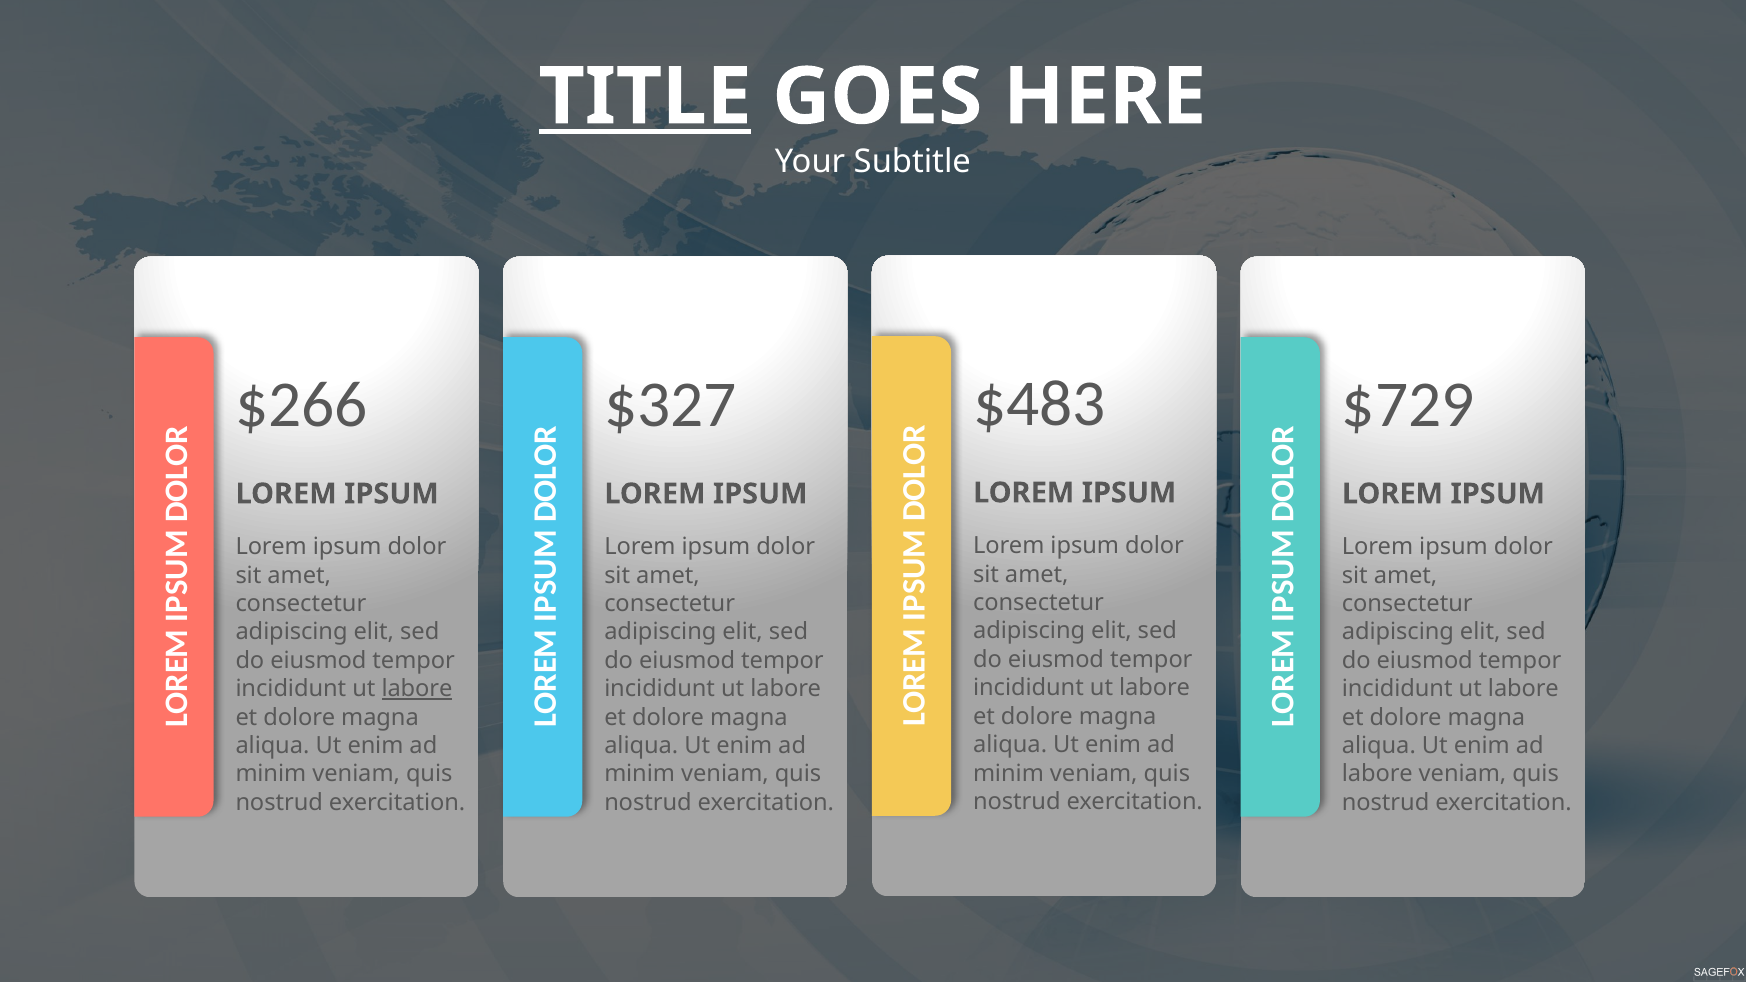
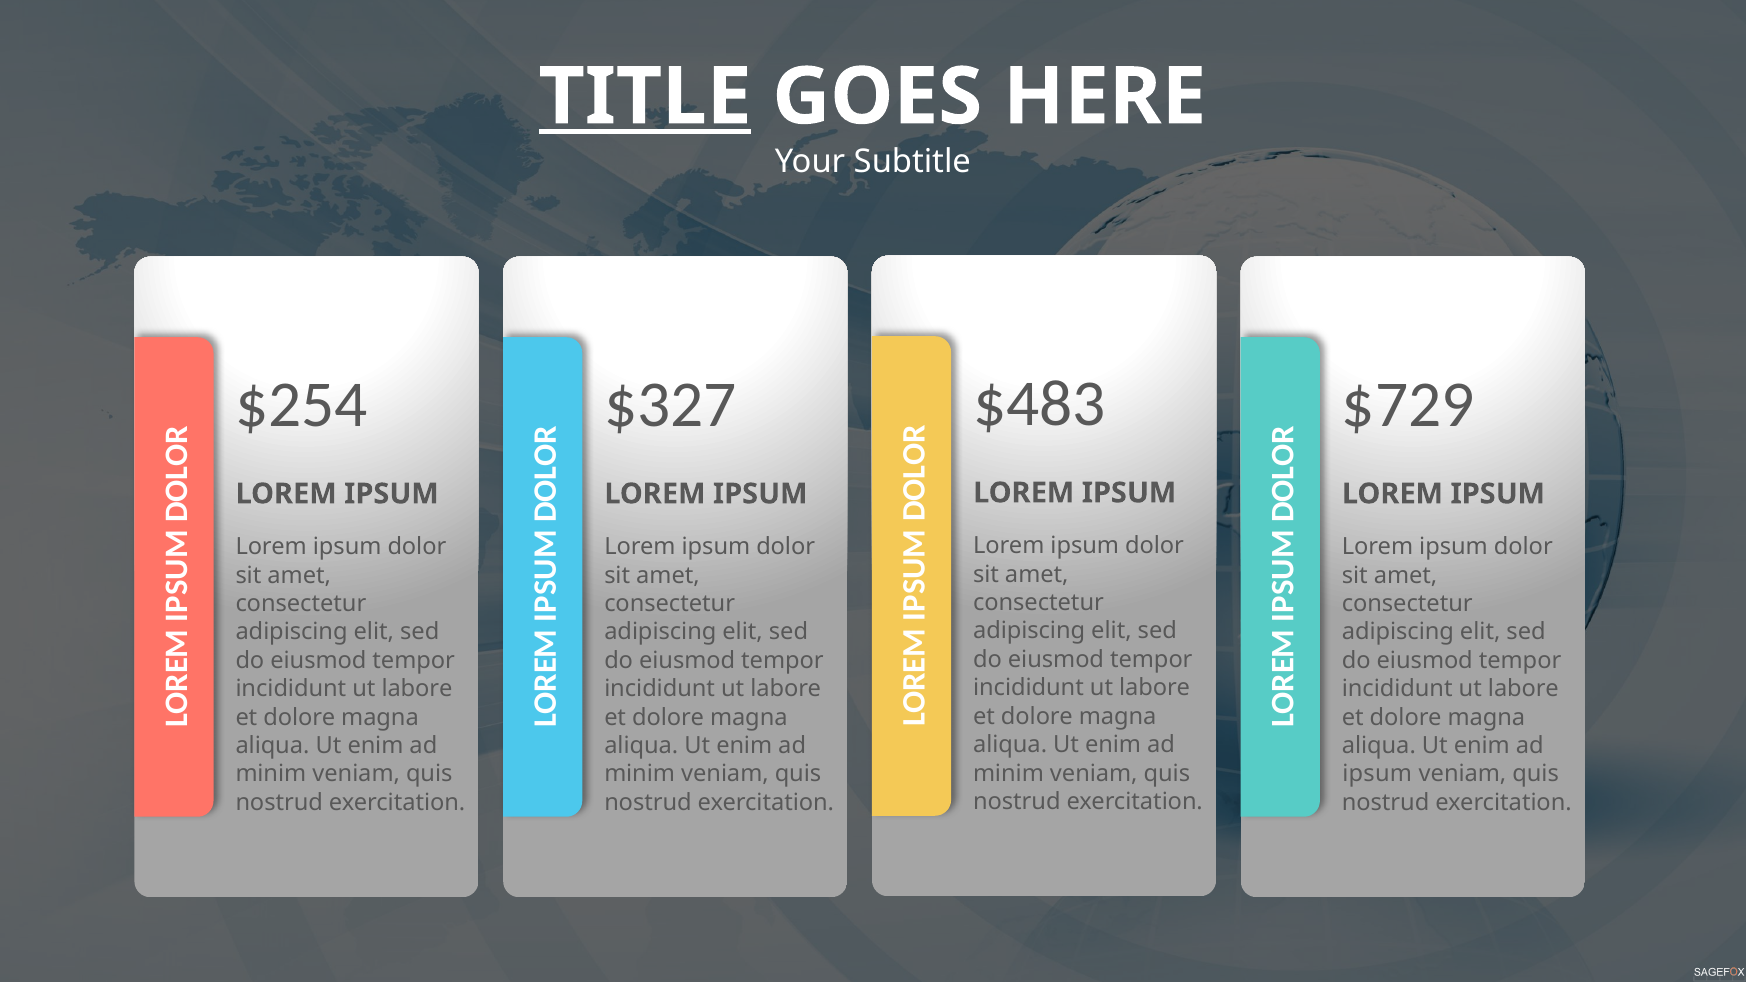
$266: $266 -> $254
labore at (417, 689) underline: present -> none
labore at (1377, 774): labore -> ipsum
